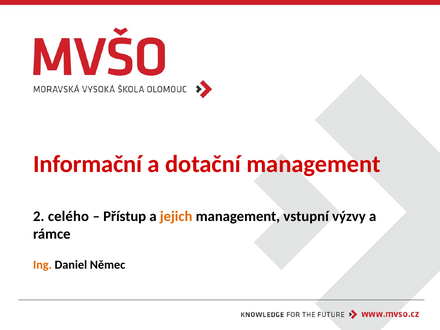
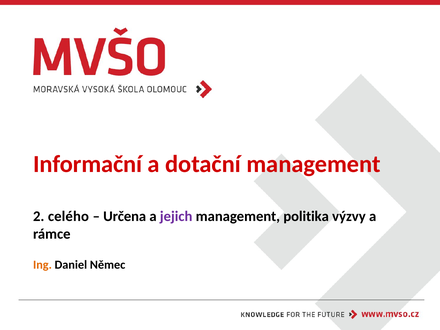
Přístup: Přístup -> Určena
jejich colour: orange -> purple
vstupní: vstupní -> politika
